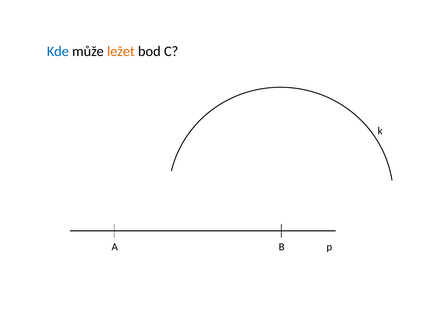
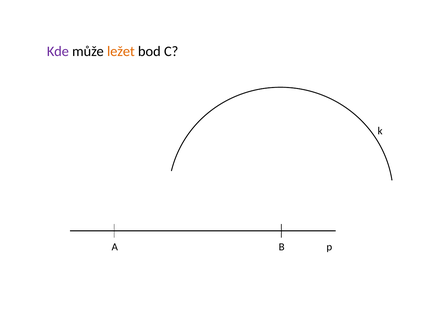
Kde colour: blue -> purple
